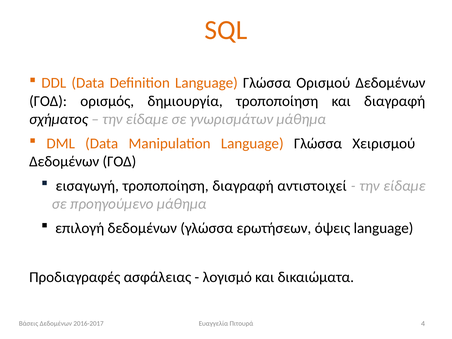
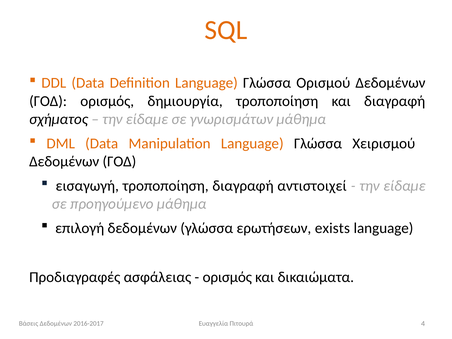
όψεις: όψεις -> exists
λογισμό at (227, 277): λογισμό -> ορισμός
